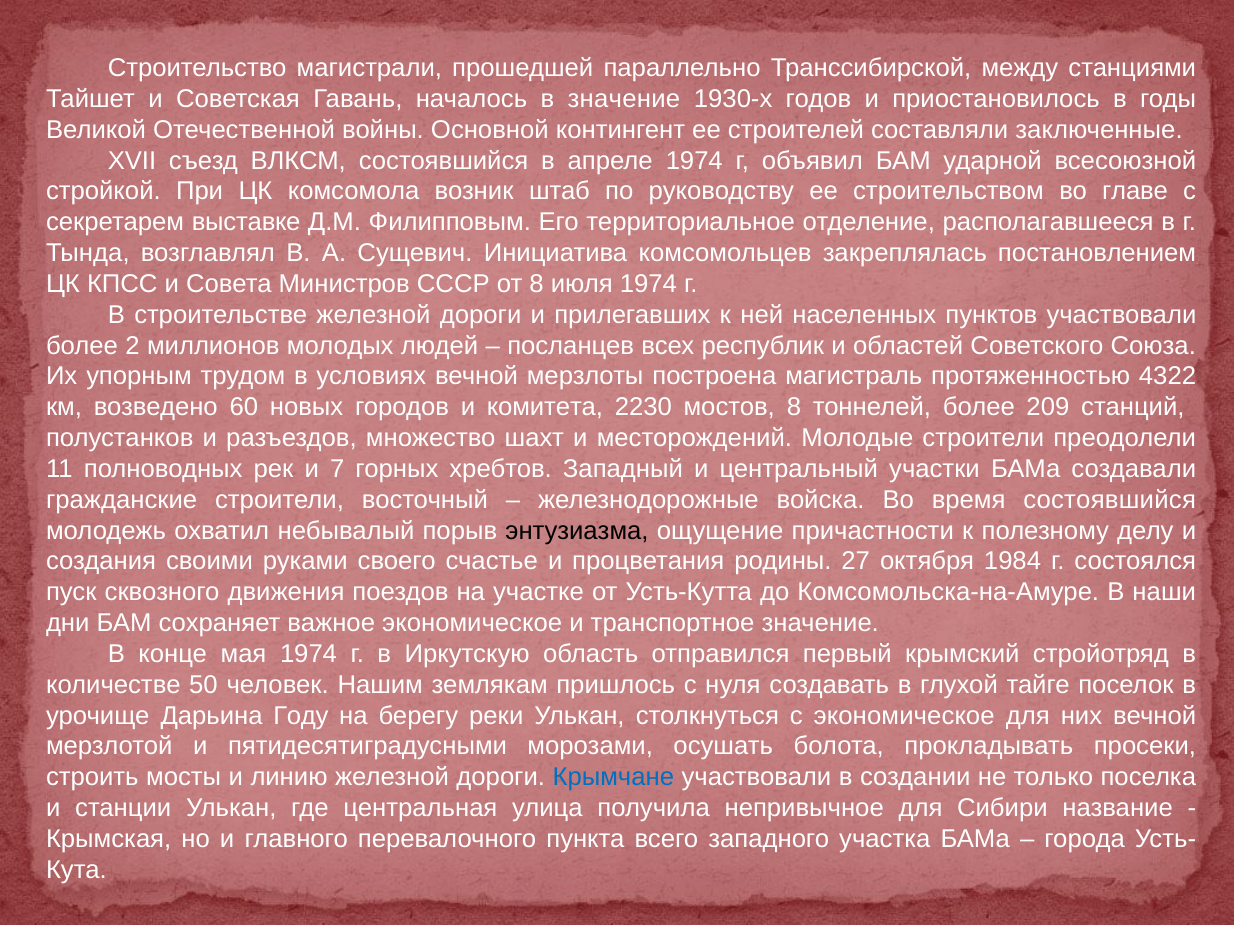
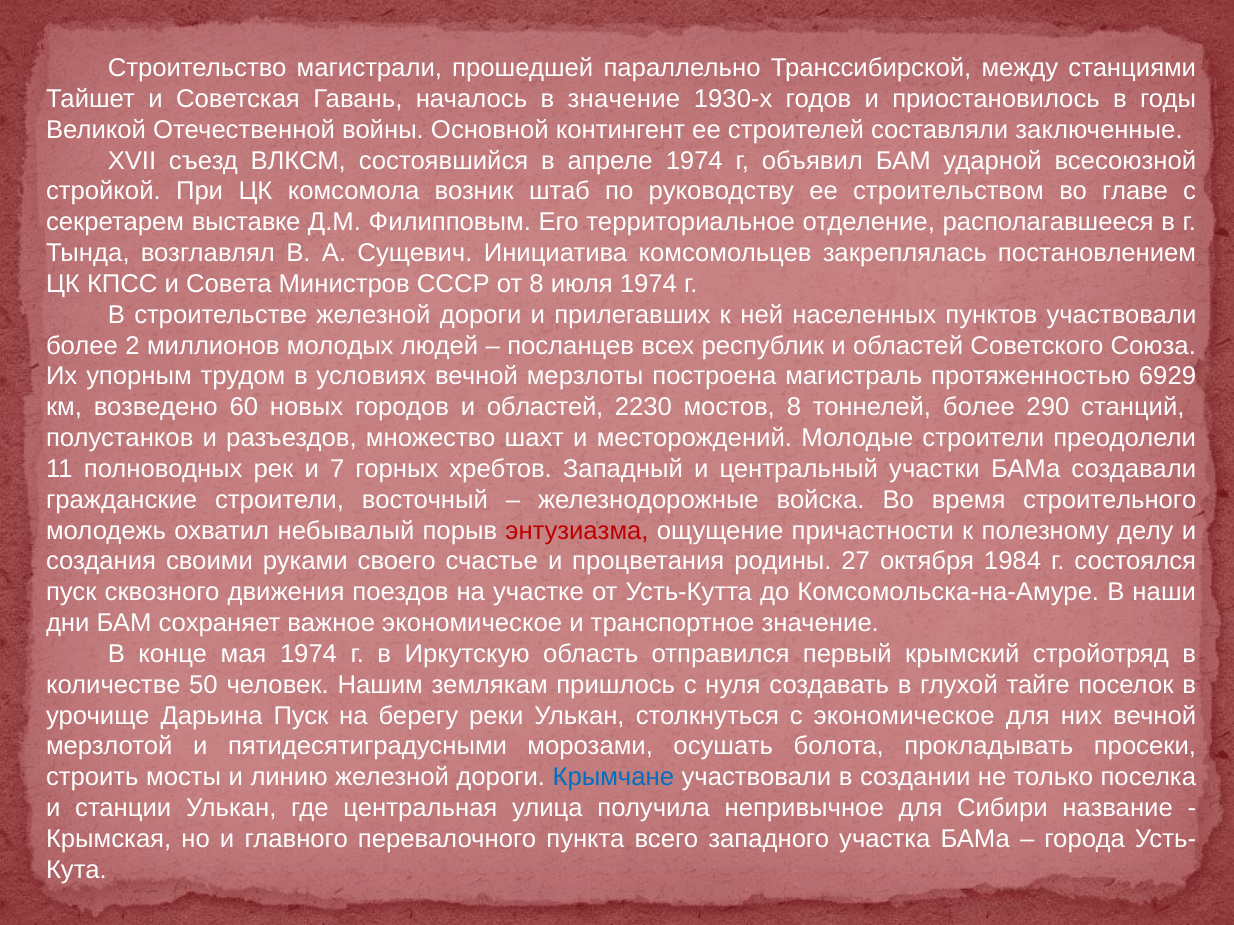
4322: 4322 -> 6929
городов и комитета: комитета -> областей
209: 209 -> 290
время состоявшийся: состоявшийся -> строительного
энтузиазма colour: black -> red
Дарьина Году: Году -> Пуск
